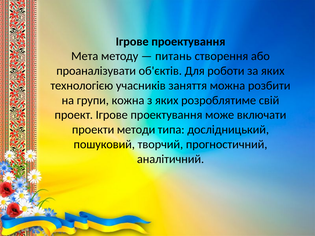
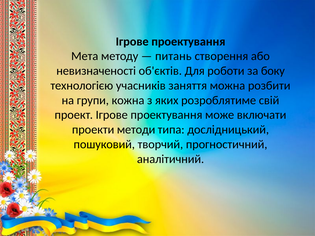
проаналізувати: проаналізувати -> невизначеності
за яких: яких -> боку
